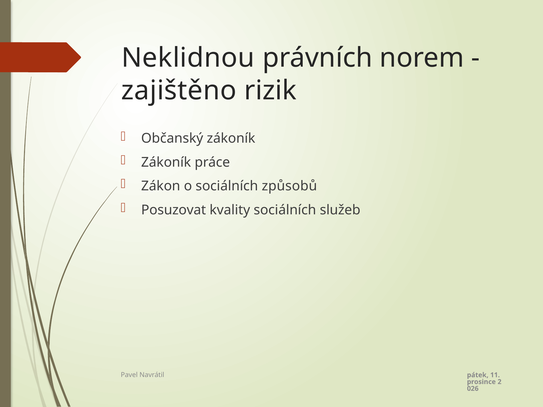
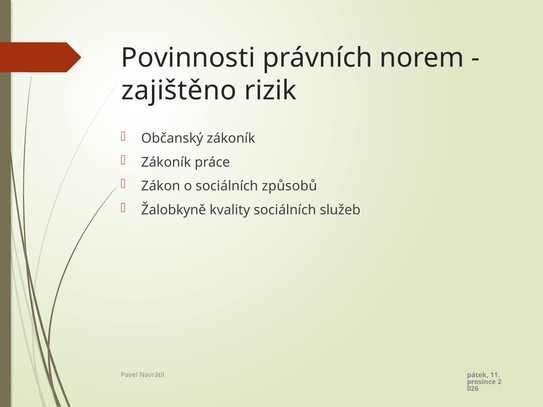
Neklidnou: Neklidnou -> Povinnosti
Posuzovat: Posuzovat -> Žalobkyně
